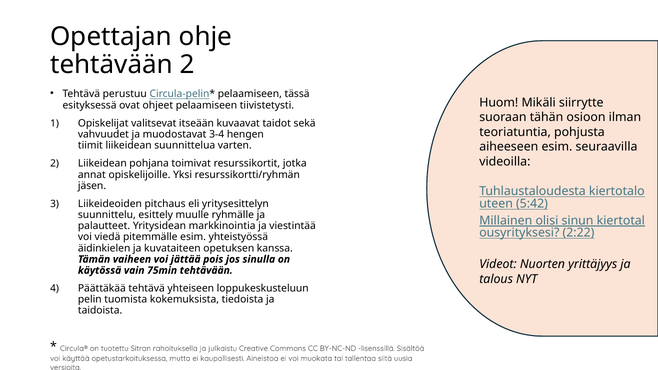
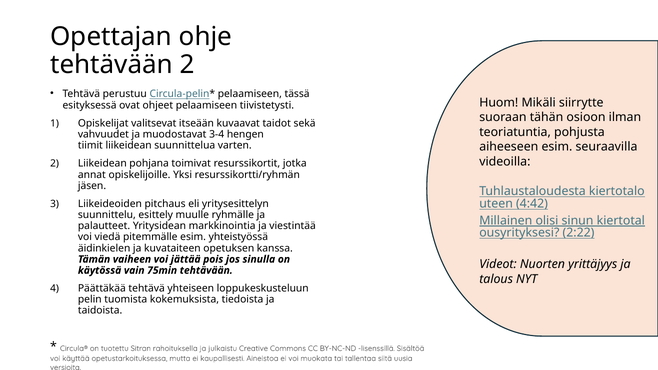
5:42: 5:42 -> 4:42
